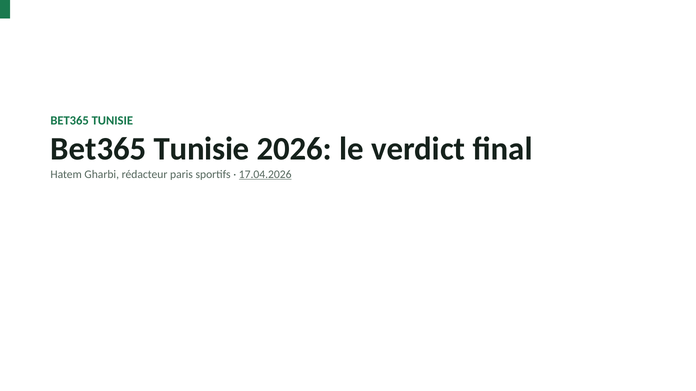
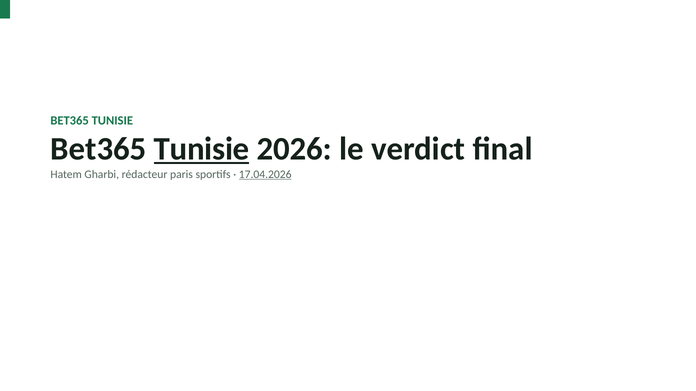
Tunisie at (202, 149) underline: none -> present
